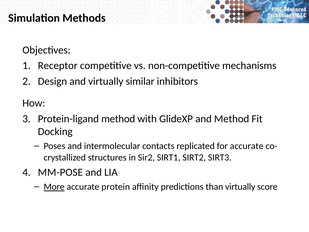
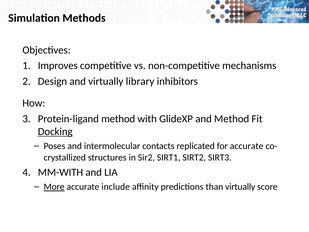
Receptor: Receptor -> Improves
similar: similar -> library
Docking underline: none -> present
MM-POSE: MM-POSE -> MM-WITH
protein: protein -> include
